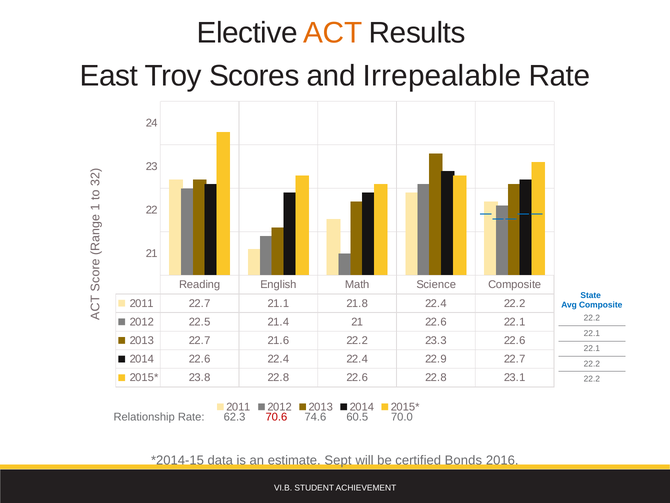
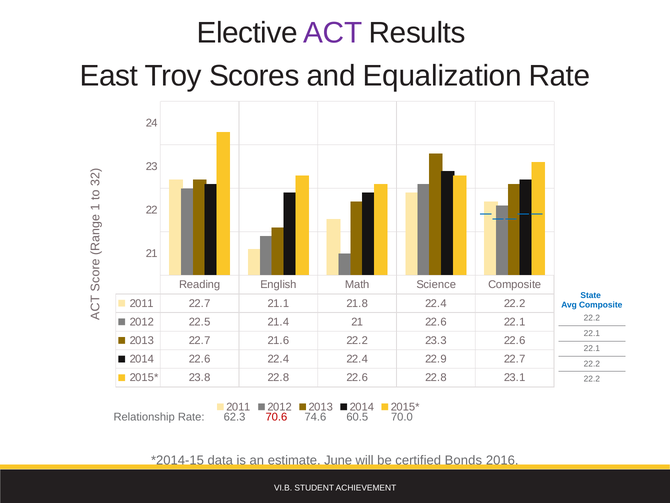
ACT colour: orange -> purple
Irrepealable: Irrepealable -> Equalization
Sept: Sept -> June
